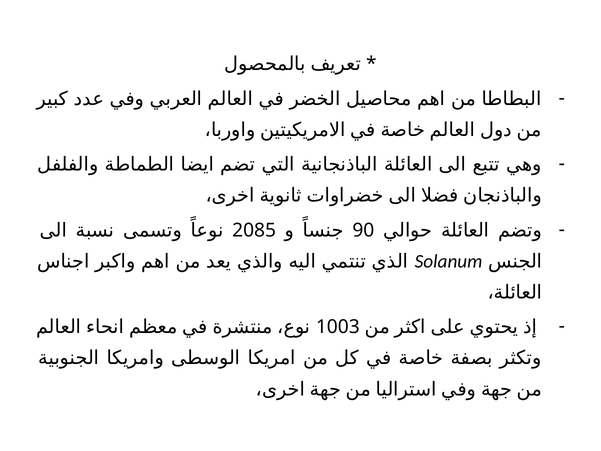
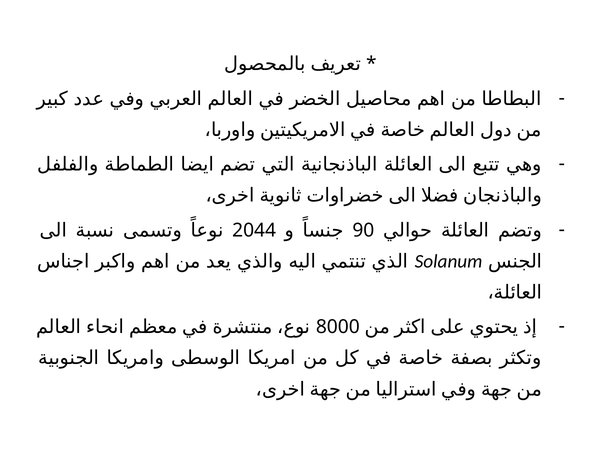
2085: 2085 -> 2044
1003: 1003 -> 8000
